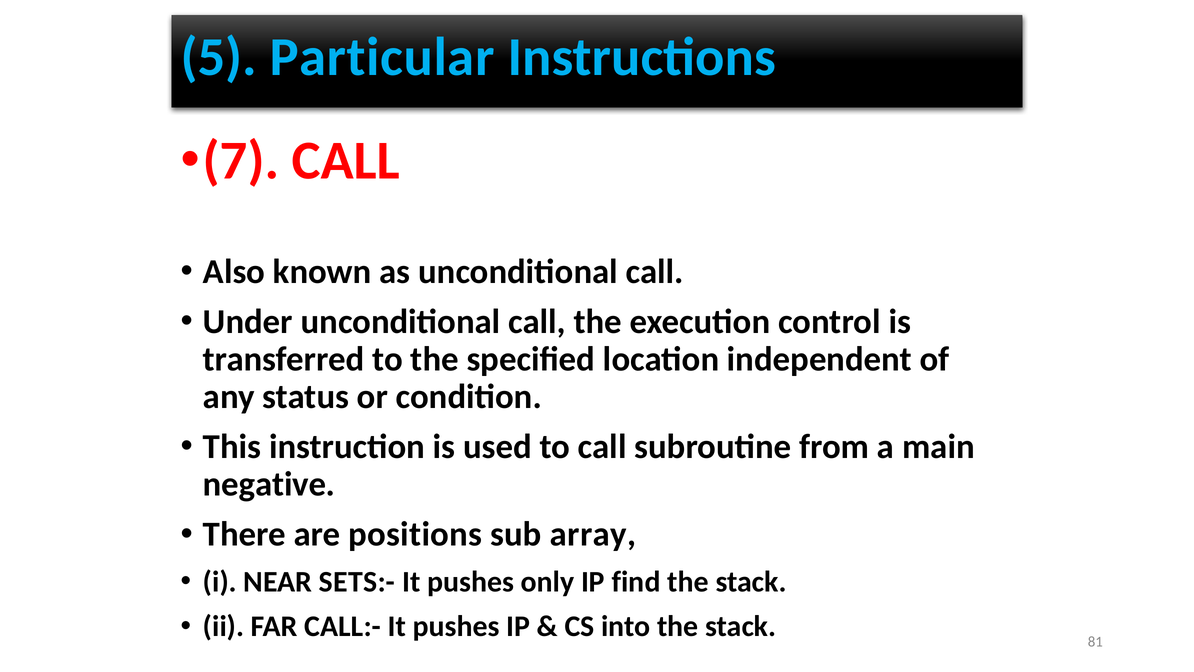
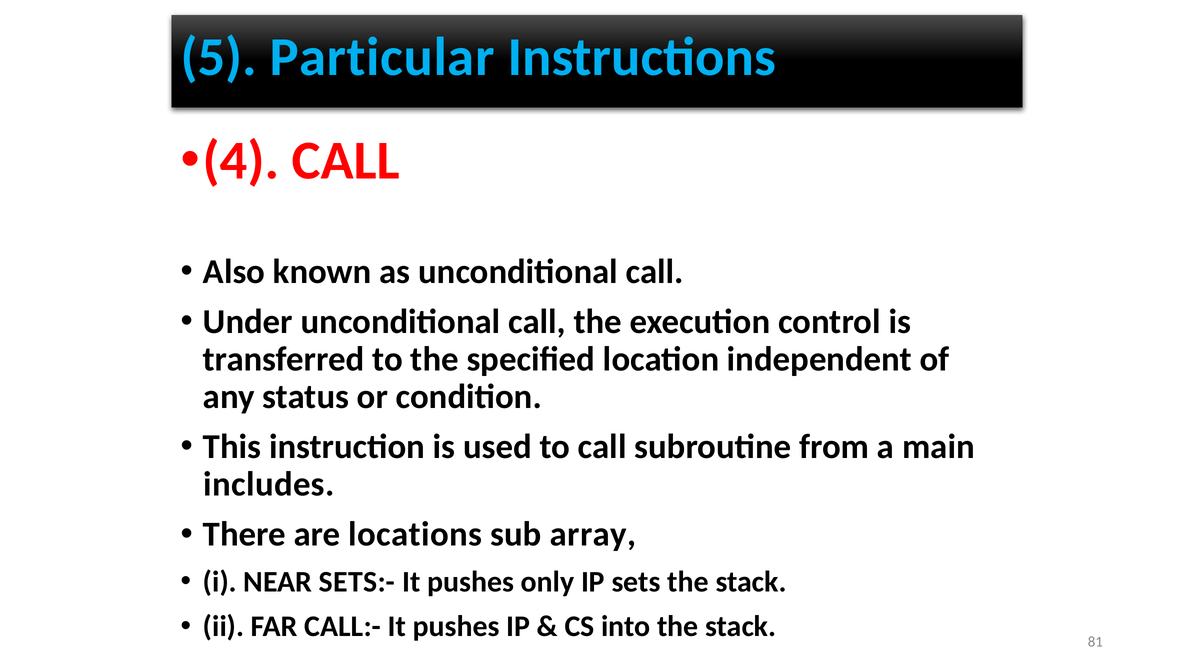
7: 7 -> 4
negative: negative -> includes
positions: positions -> locations
find: find -> sets
